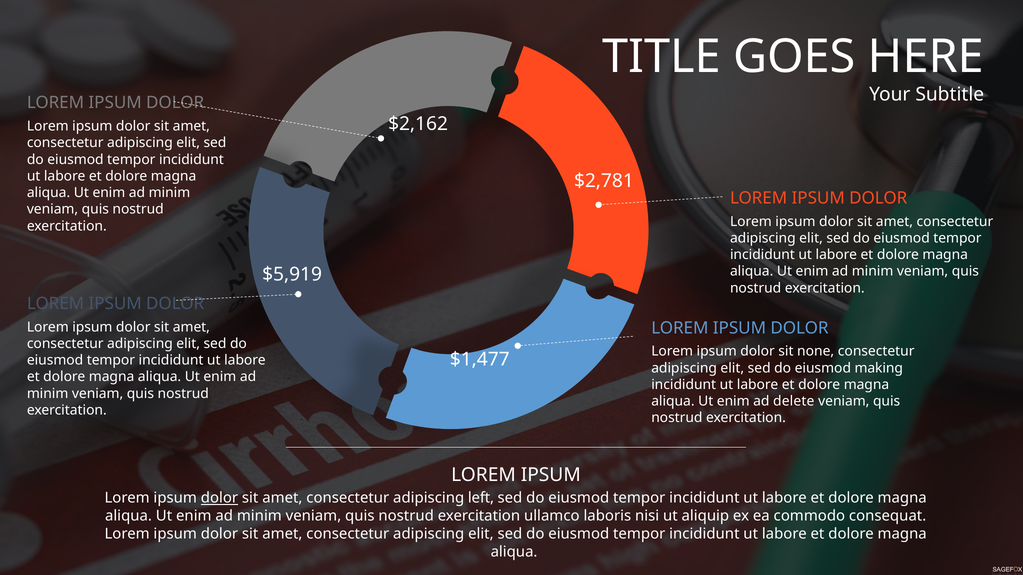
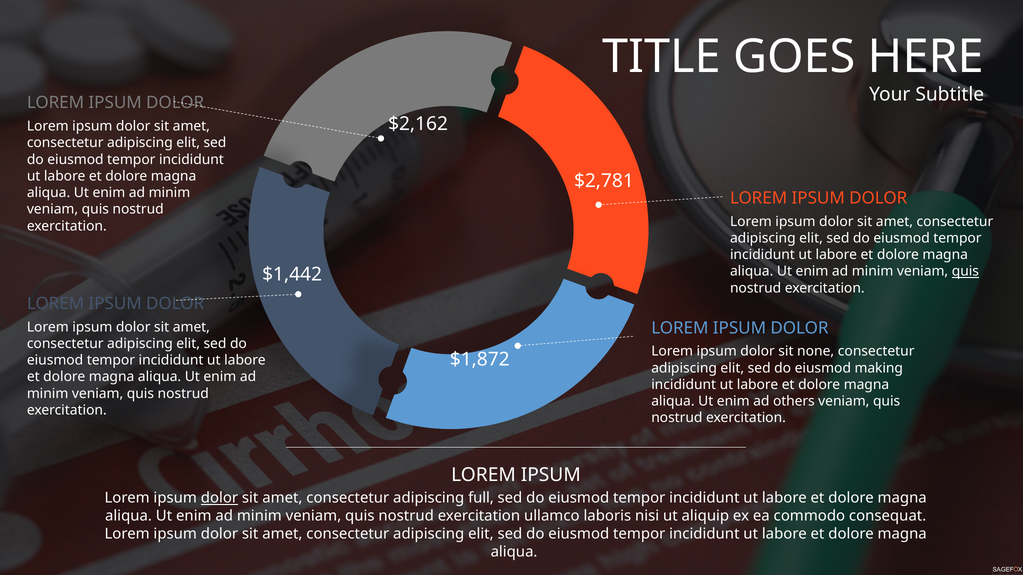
quis at (965, 272) underline: none -> present
$5,919: $5,919 -> $1,442
$1,477: $1,477 -> $1,872
delete: delete -> others
left: left -> full
